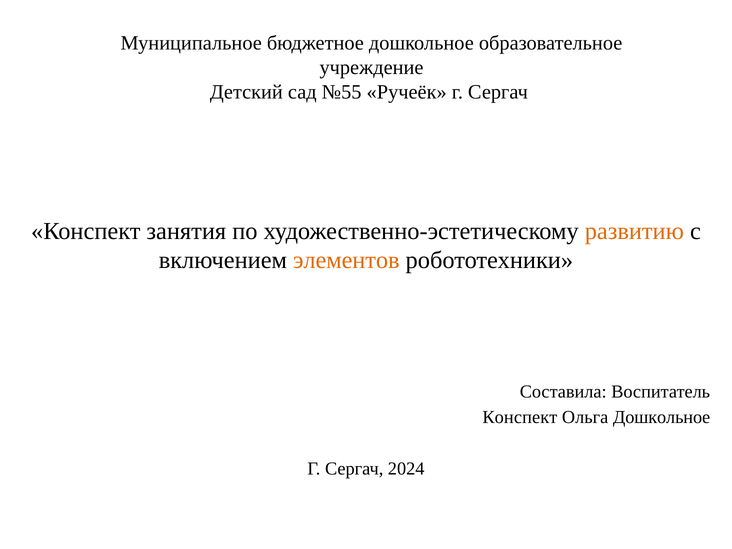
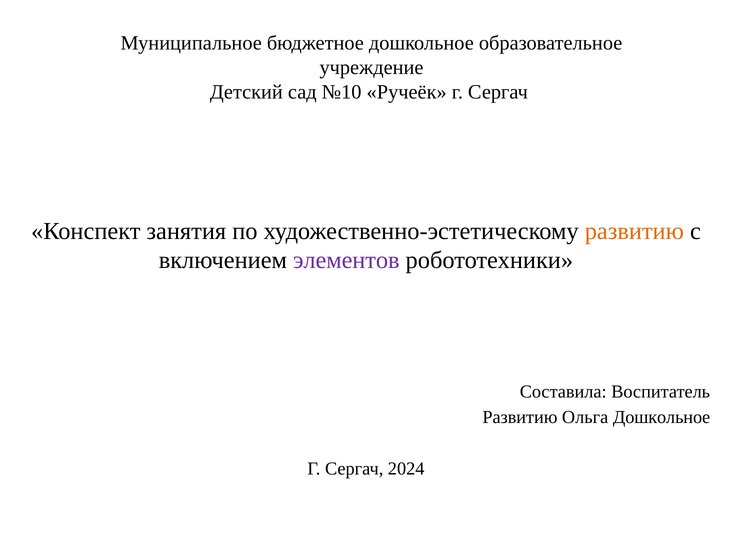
№55: №55 -> №10
элементов colour: orange -> purple
Конспект at (520, 417): Конспект -> Развитию
